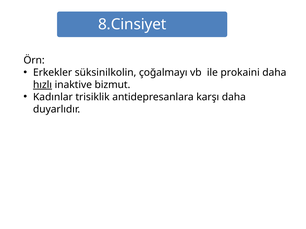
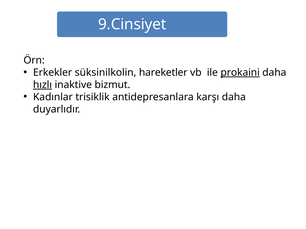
8.Cinsiyet: 8.Cinsiyet -> 9.Cinsiyet
çoğalmayı: çoğalmayı -> hareketler
prokaini underline: none -> present
